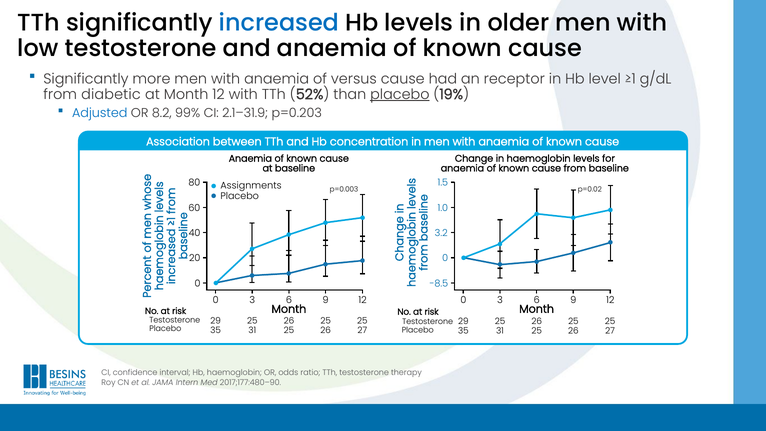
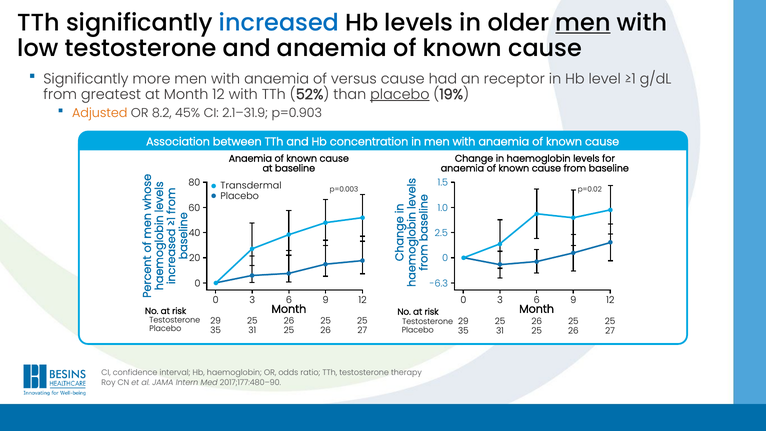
men at (583, 23) underline: none -> present
diabetic: diabetic -> greatest
Adjusted colour: blue -> orange
99%: 99% -> 45%
p=0.203: p=0.203 -> p=0.903
Assignments: Assignments -> Transdermal
3.2: 3.2 -> 2.5
-8.5: -8.5 -> -6.3
